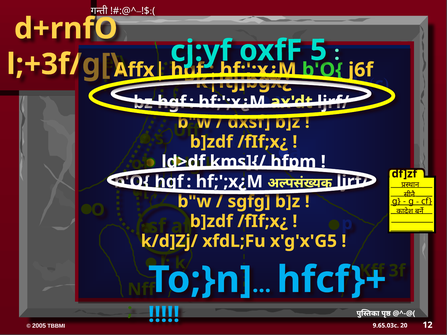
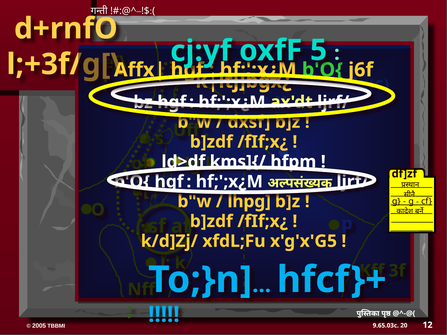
sgfg: sgfg -> lhpg
